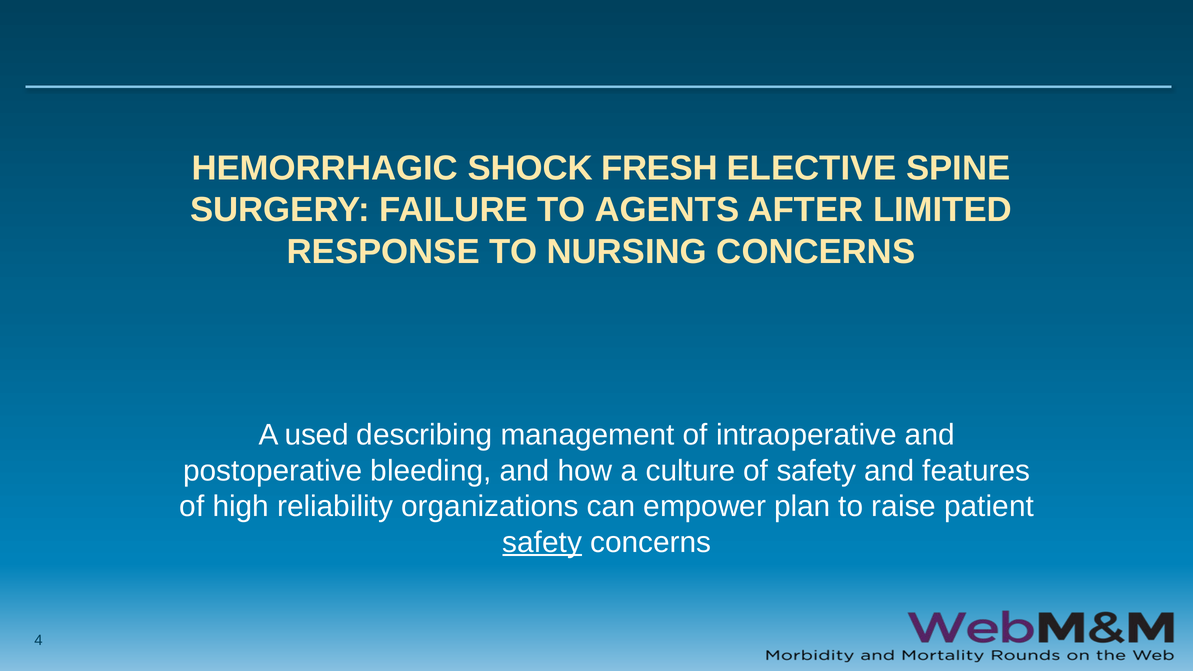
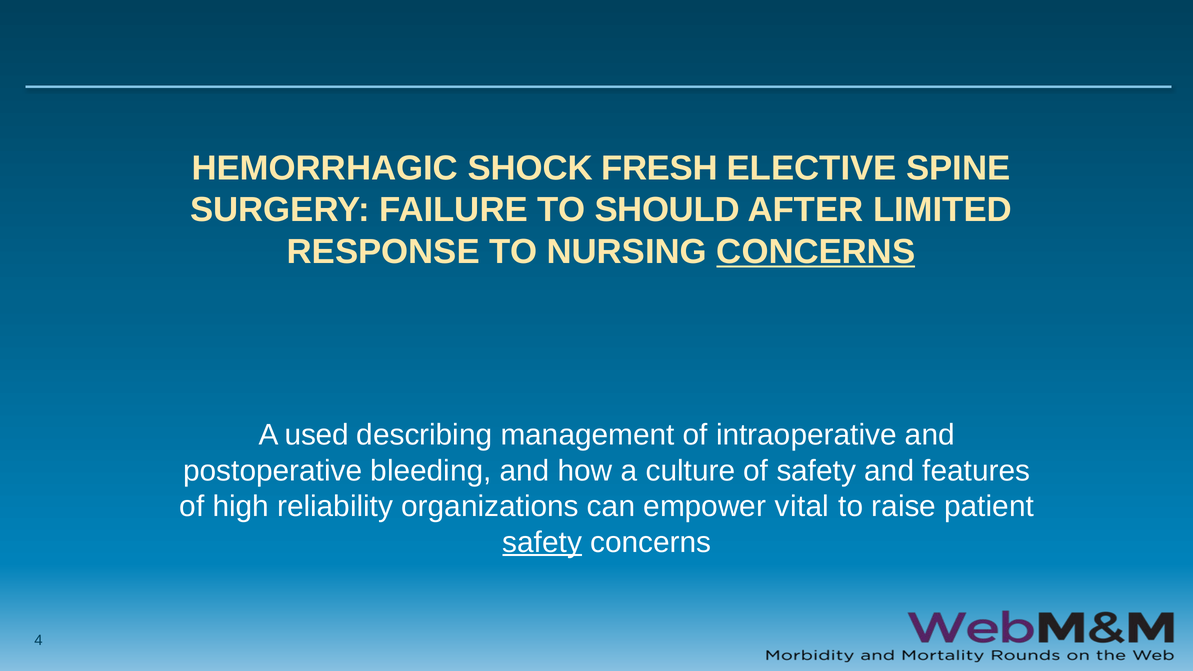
AGENTS: AGENTS -> SHOULD
CONCERNS at (816, 252) underline: none -> present
plan: plan -> vital
